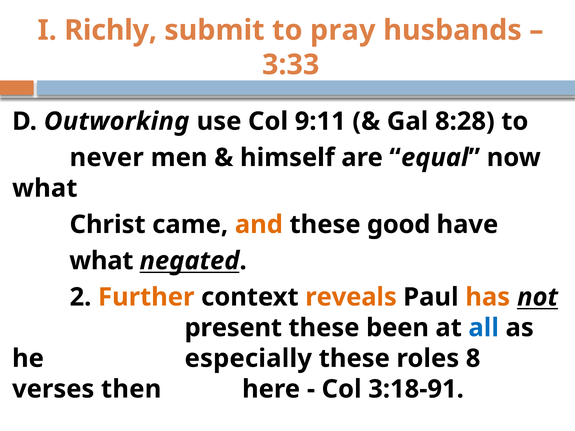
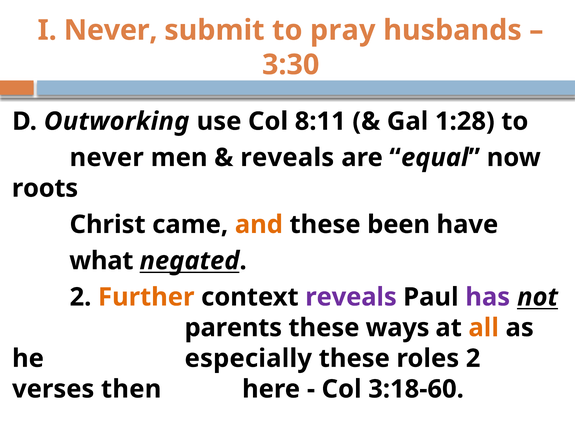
I Richly: Richly -> Never
3:33: 3:33 -> 3:30
9:11: 9:11 -> 8:11
8:28: 8:28 -> 1:28
himself at (287, 158): himself -> reveals
what at (45, 188): what -> roots
good: good -> been
reveals at (351, 297) colour: orange -> purple
has colour: orange -> purple
present: present -> parents
been: been -> ways
all colour: blue -> orange
roles 8: 8 -> 2
3:18-91: 3:18-91 -> 3:18-60
